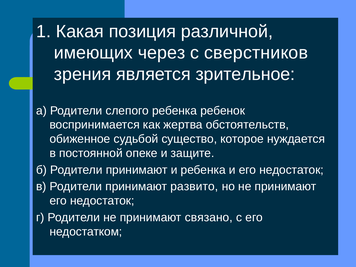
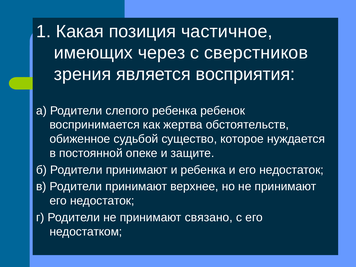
различной: различной -> частичное
зрительное: зрительное -> восприятия
развито: развито -> верхнее
